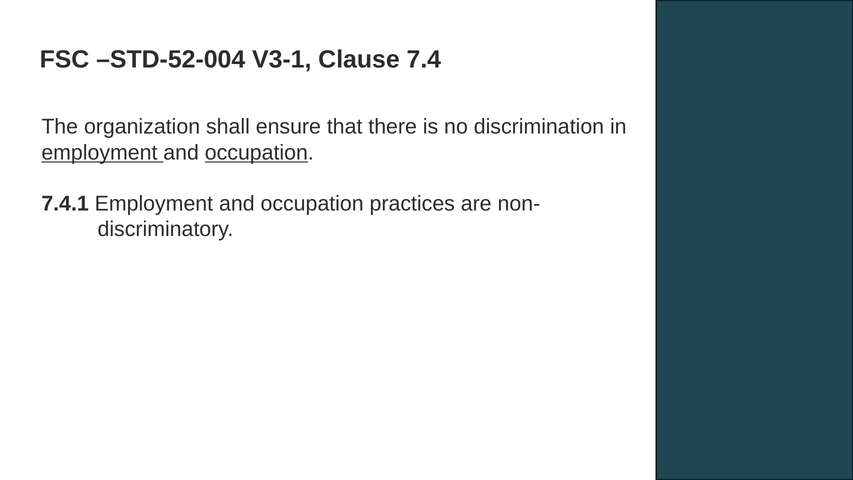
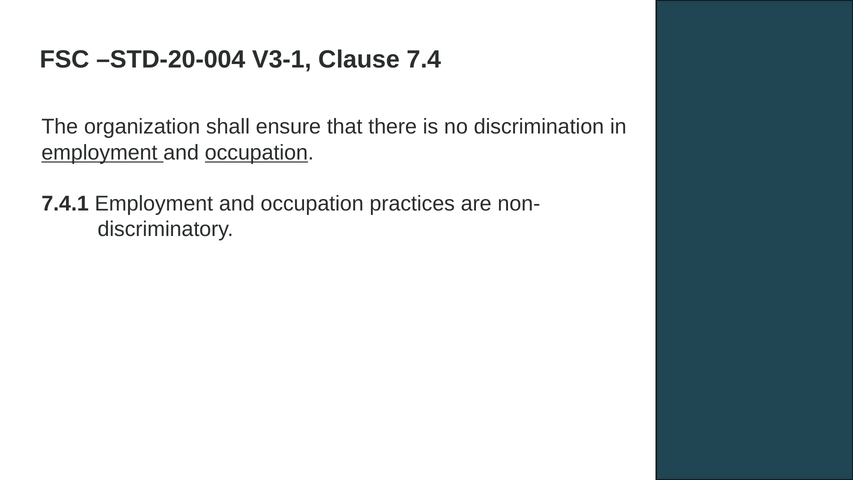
STD-52-004: STD-52-004 -> STD-20-004
